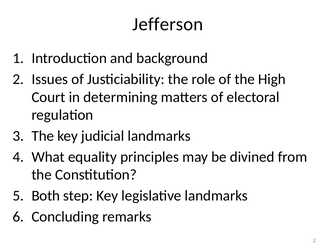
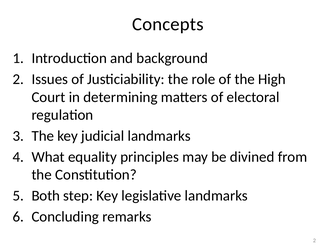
Jefferson: Jefferson -> Concepts
